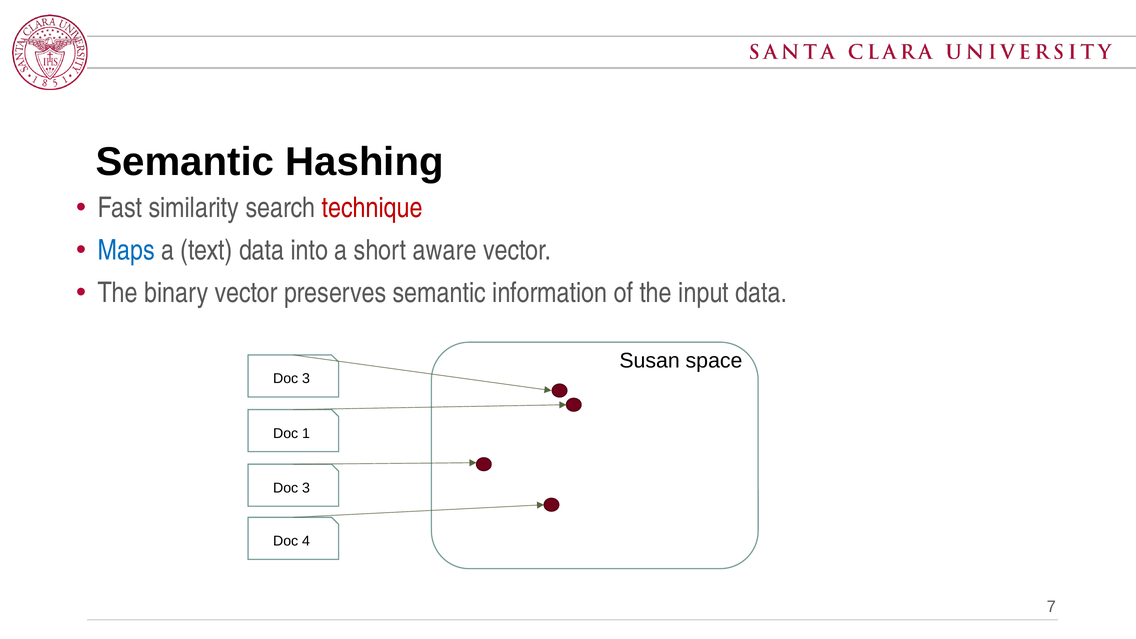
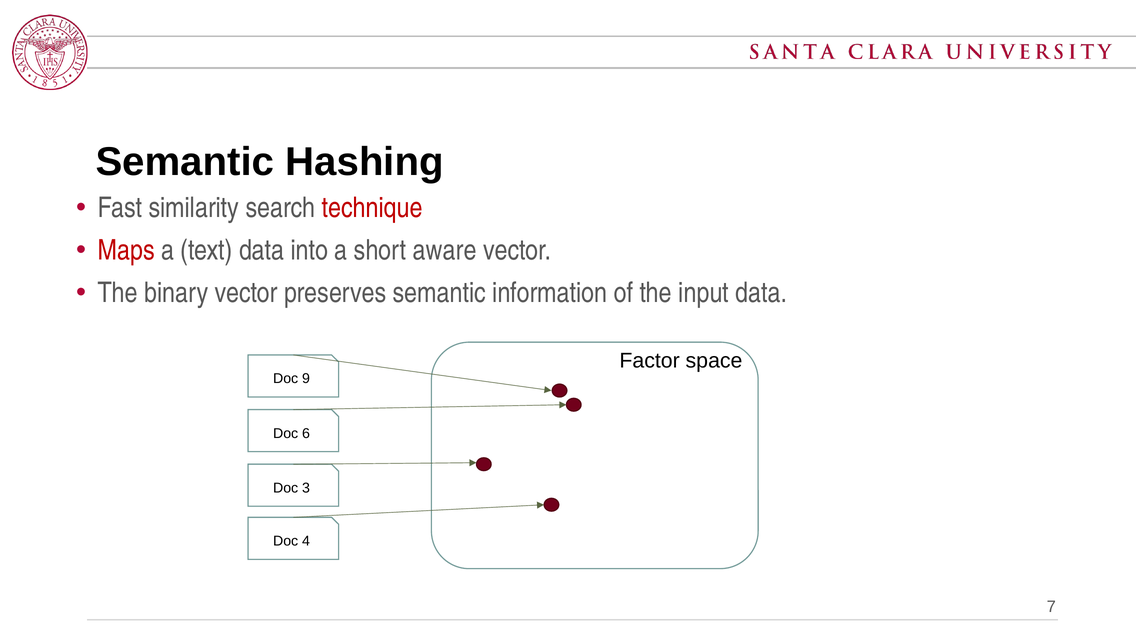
Maps colour: blue -> red
Susan: Susan -> Factor
3 at (306, 379): 3 -> 9
1: 1 -> 6
